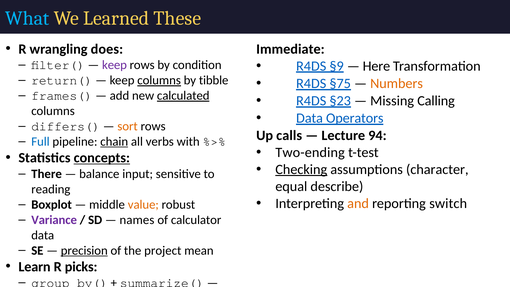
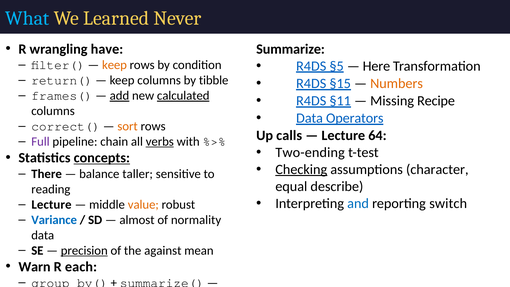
These: These -> Never
does: does -> have
Immediate: Immediate -> Summarize
keep at (114, 65) colour: purple -> orange
§9: §9 -> §5
columns at (159, 80) underline: present -> none
§75: §75 -> §15
add underline: none -> present
§23: §23 -> §11
Calling: Calling -> Recipe
differs(: differs( -> correct(
94: 94 -> 64
Full at (40, 142) colour: blue -> purple
chain underline: present -> none
verbs underline: none -> present
input: input -> taller
and colour: orange -> blue
Boxplot at (52, 204): Boxplot -> Lecture
Variance colour: purple -> blue
names: names -> almost
calculator: calculator -> normality
project: project -> against
Learn: Learn -> Warn
picks: picks -> each
